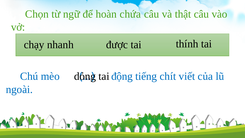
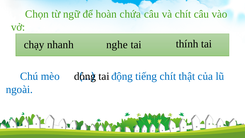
và thật: thật -> chít
được: được -> nghe
viết: viết -> thật
